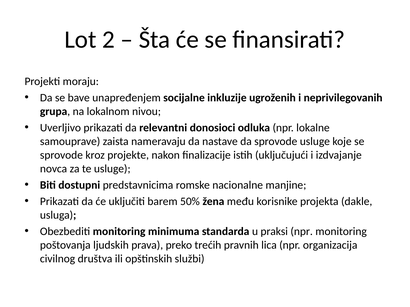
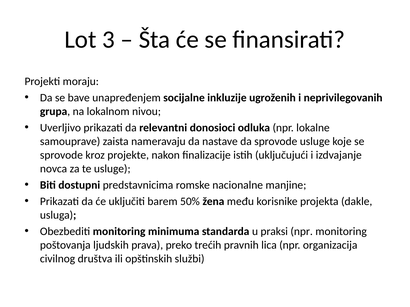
2: 2 -> 3
